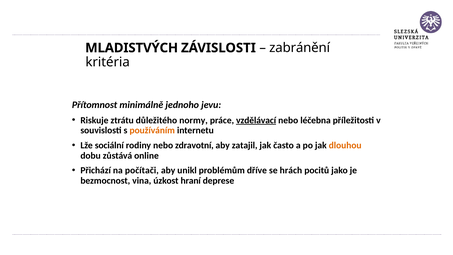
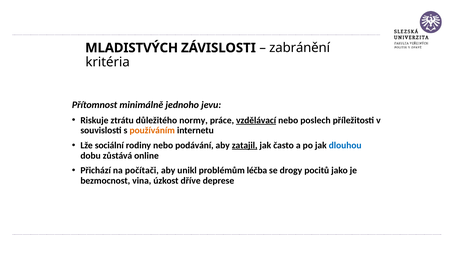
léčebna: léčebna -> poslech
zdravotní: zdravotní -> podávání
zatajil underline: none -> present
dlouhou colour: orange -> blue
dříve: dříve -> léčba
hrách: hrách -> drogy
hraní: hraní -> dříve
